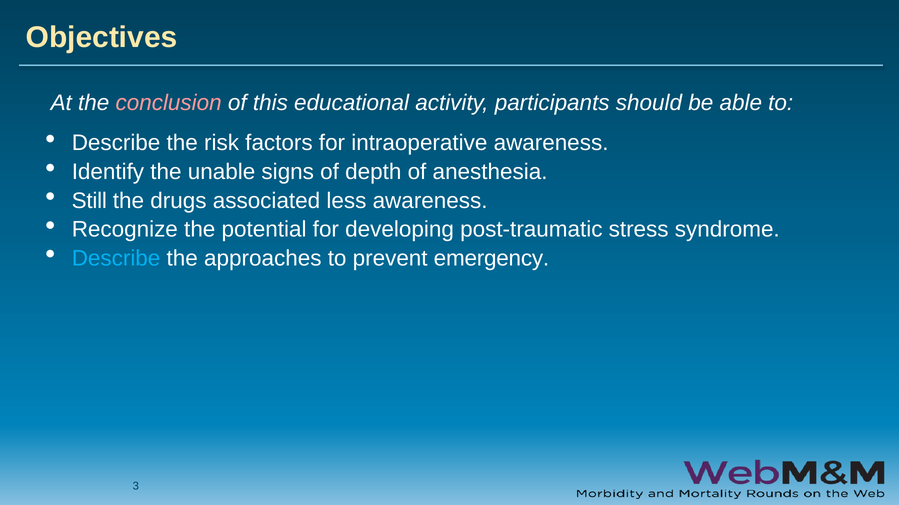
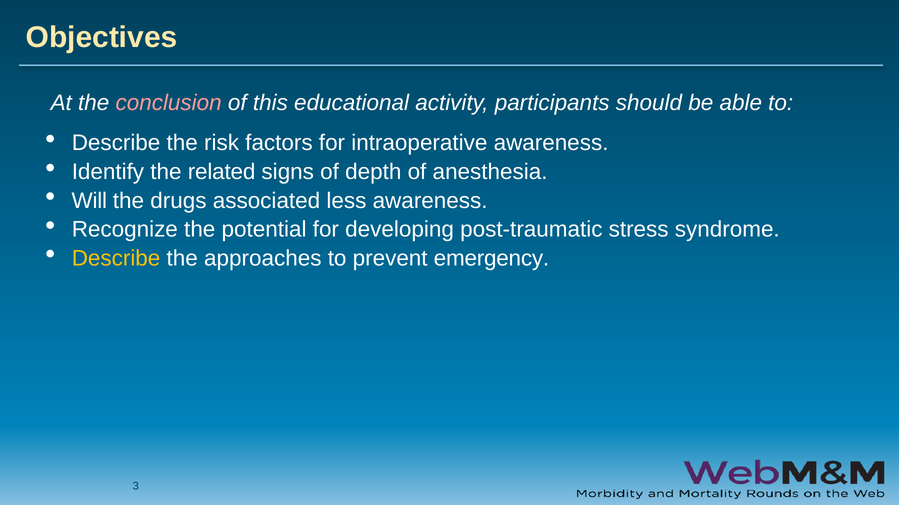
unable: unable -> related
Still: Still -> Will
Describe at (116, 259) colour: light blue -> yellow
